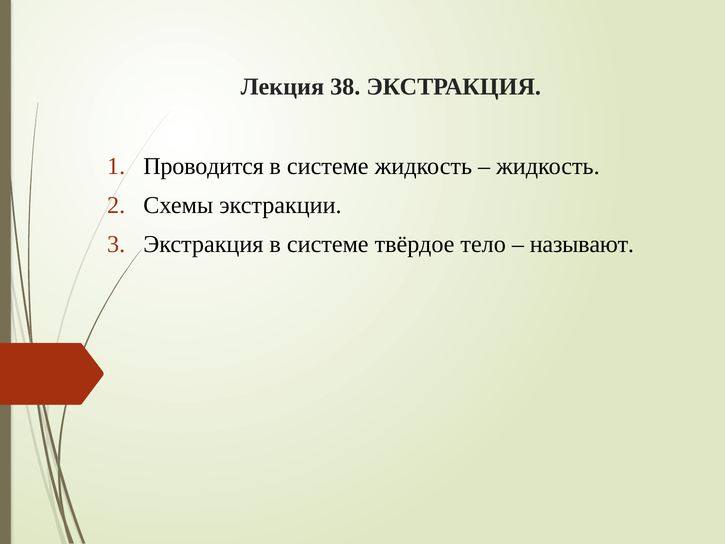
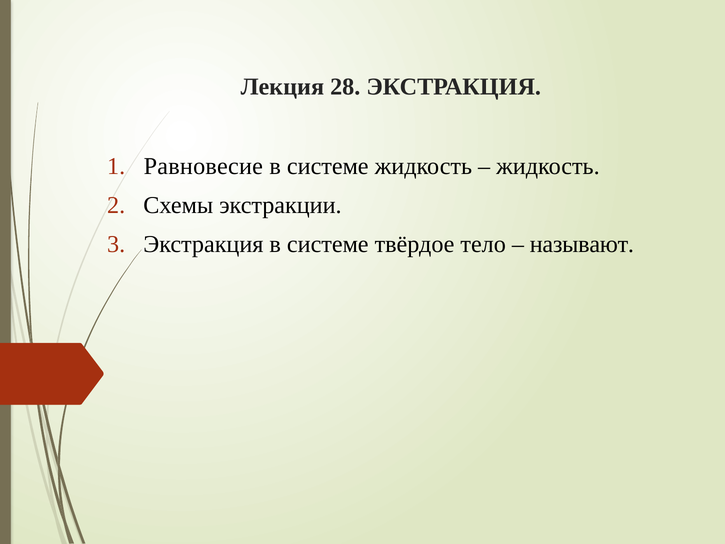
38: 38 -> 28
Проводится: Проводится -> Равновесие
